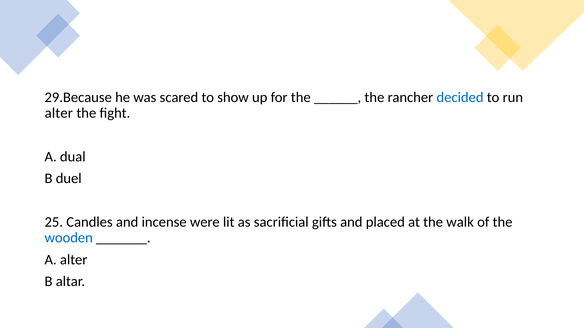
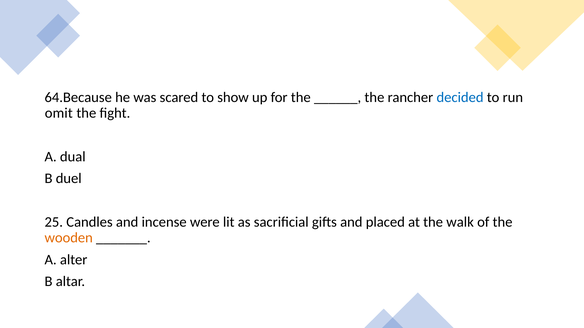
29.Because: 29.Because -> 64.Because
alter at (59, 113): alter -> omit
wooden colour: blue -> orange
